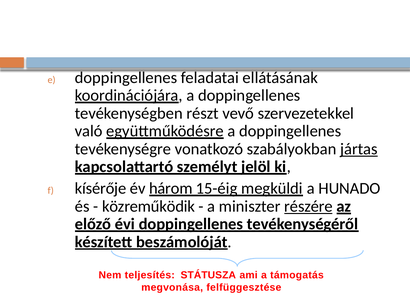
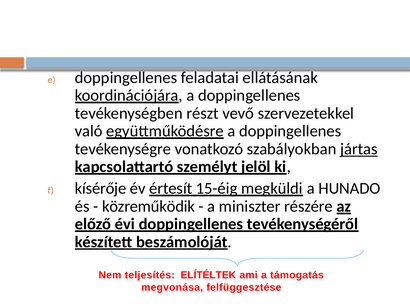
három: három -> értesít
részére underline: present -> none
STÁTUSZA: STÁTUSZA -> ELÍTÉLTEK
